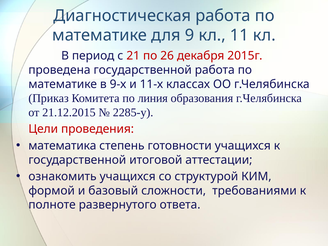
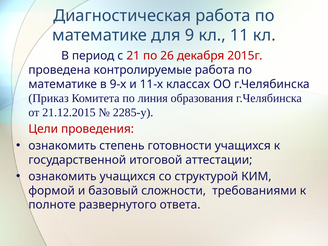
проведена государственной: государственной -> контролируемые
математика at (62, 146): математика -> ознакомить
